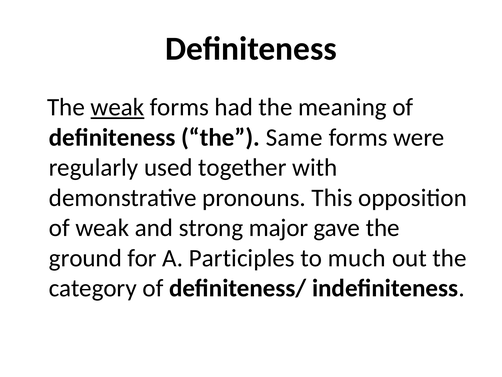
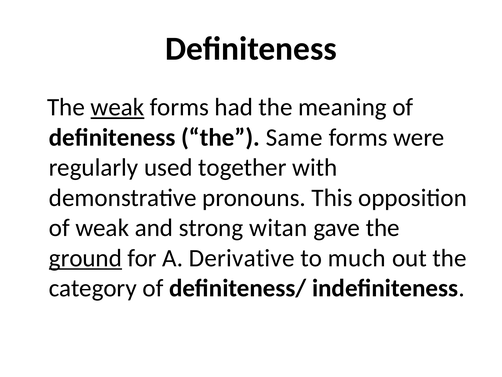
major: major -> witan
ground underline: none -> present
Participles: Participles -> Derivative
